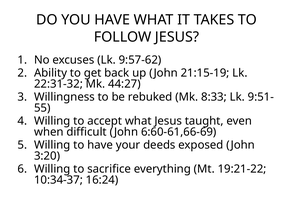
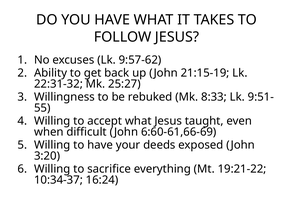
44:27: 44:27 -> 25:27
